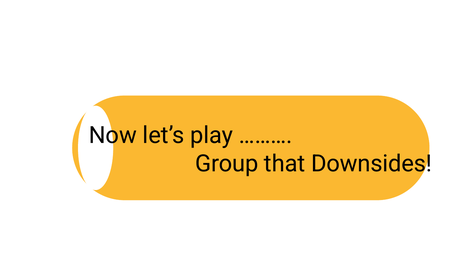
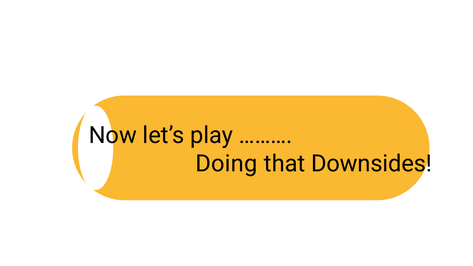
Group: Group -> Doing
